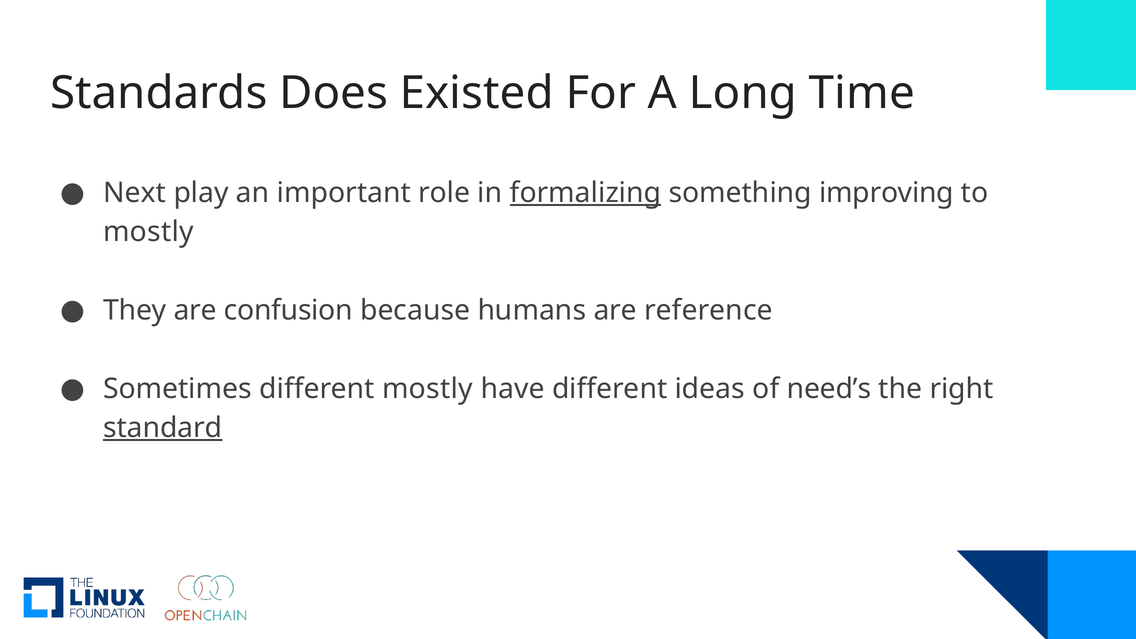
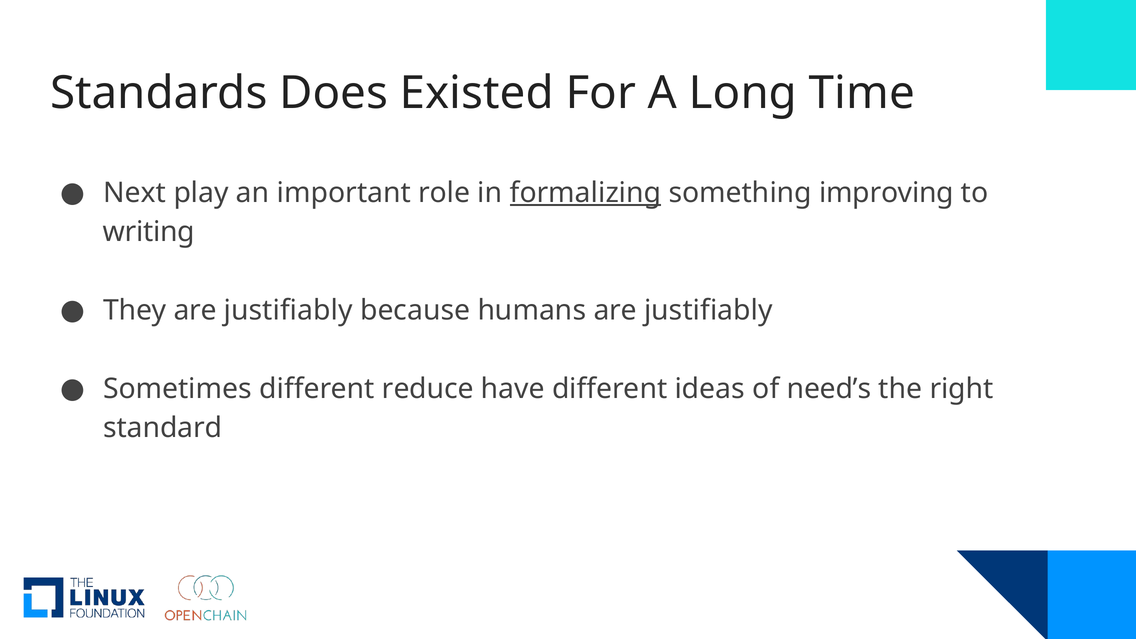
mostly at (149, 232): mostly -> writing
They are confusion: confusion -> justifiably
humans are reference: reference -> justifiably
different mostly: mostly -> reduce
standard underline: present -> none
